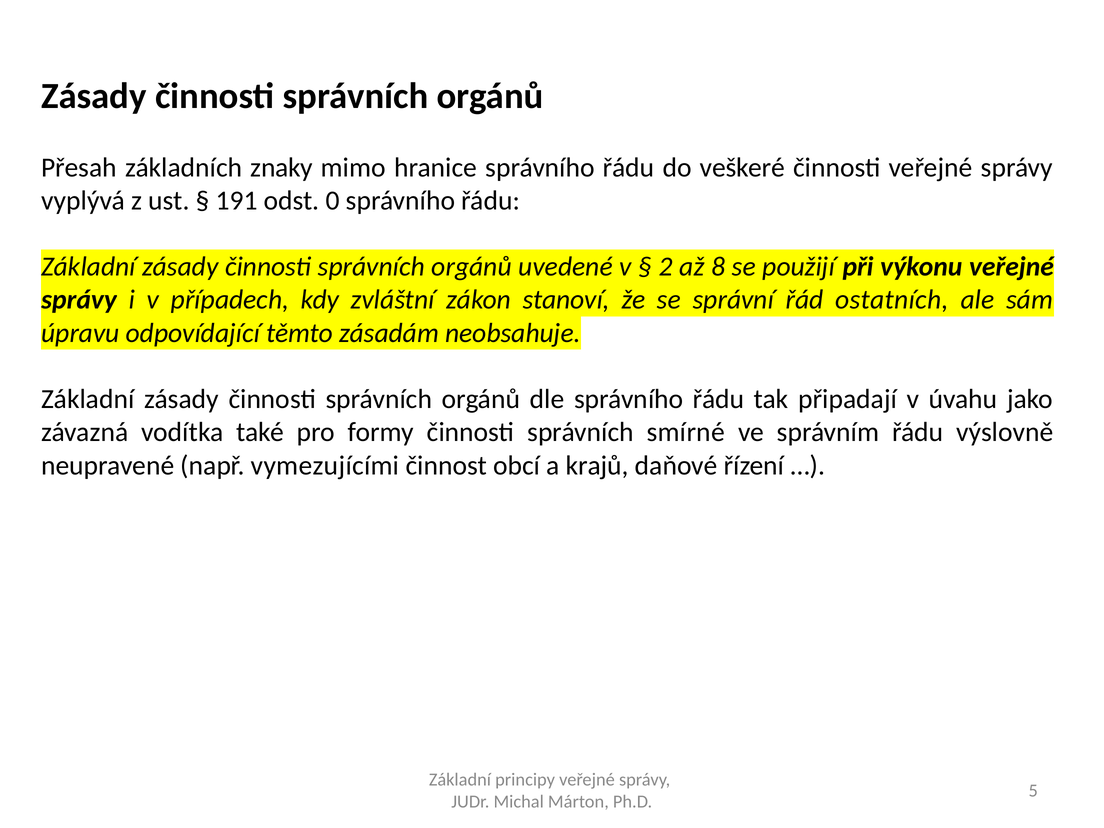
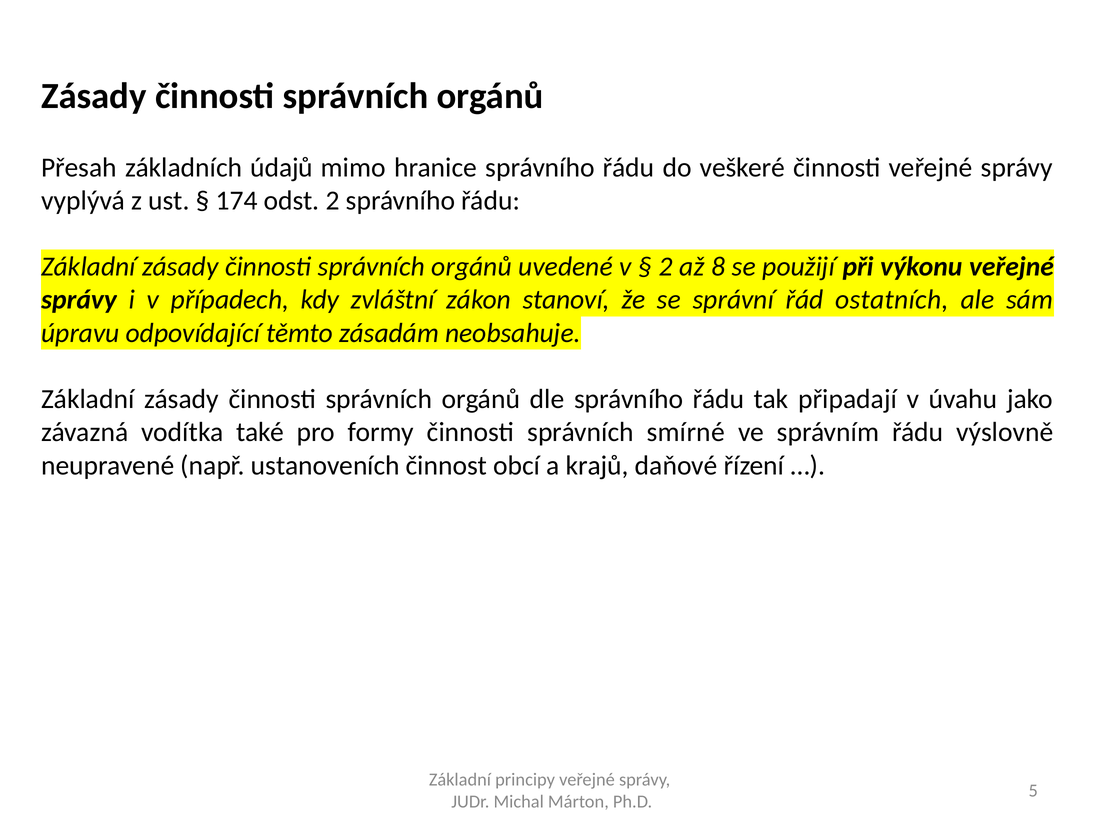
znaky: znaky -> údajů
191: 191 -> 174
odst 0: 0 -> 2
vymezujícími: vymezujícími -> ustanoveních
